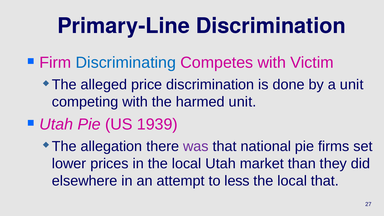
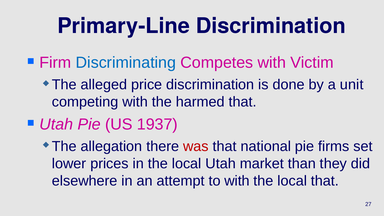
harmed unit: unit -> that
1939: 1939 -> 1937
was colour: purple -> red
to less: less -> with
